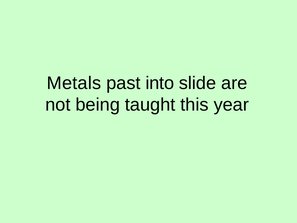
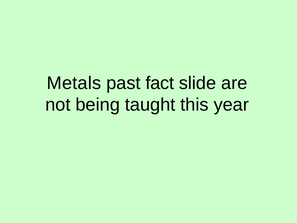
into: into -> fact
